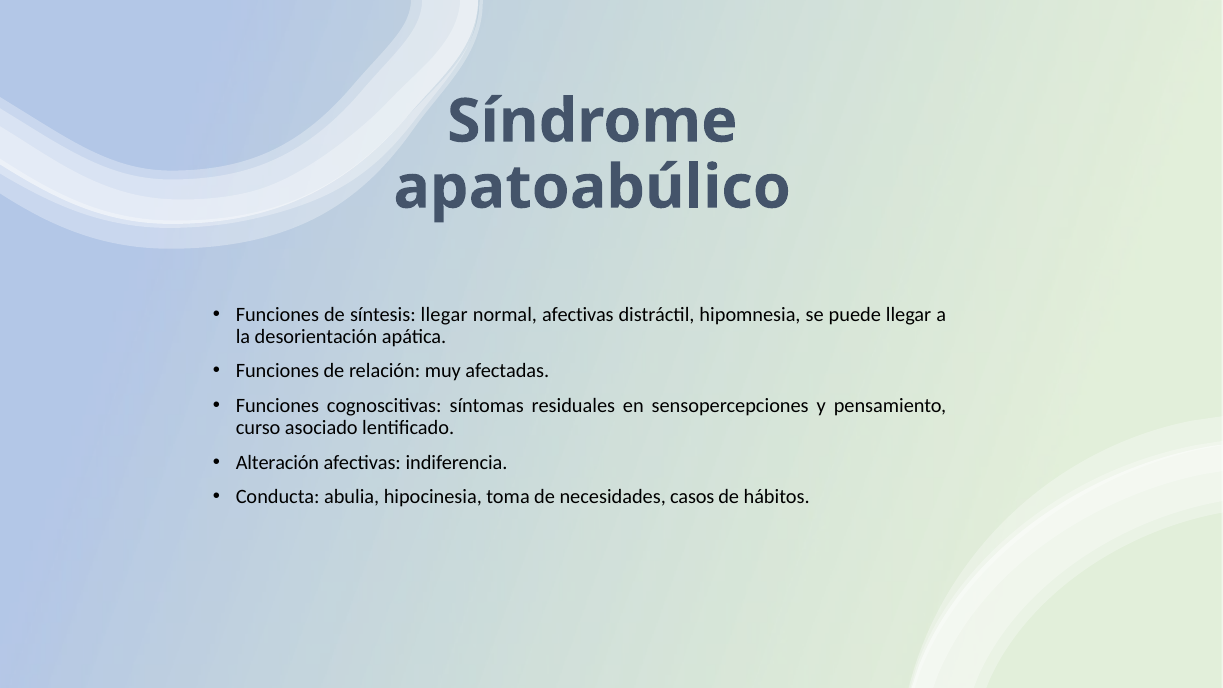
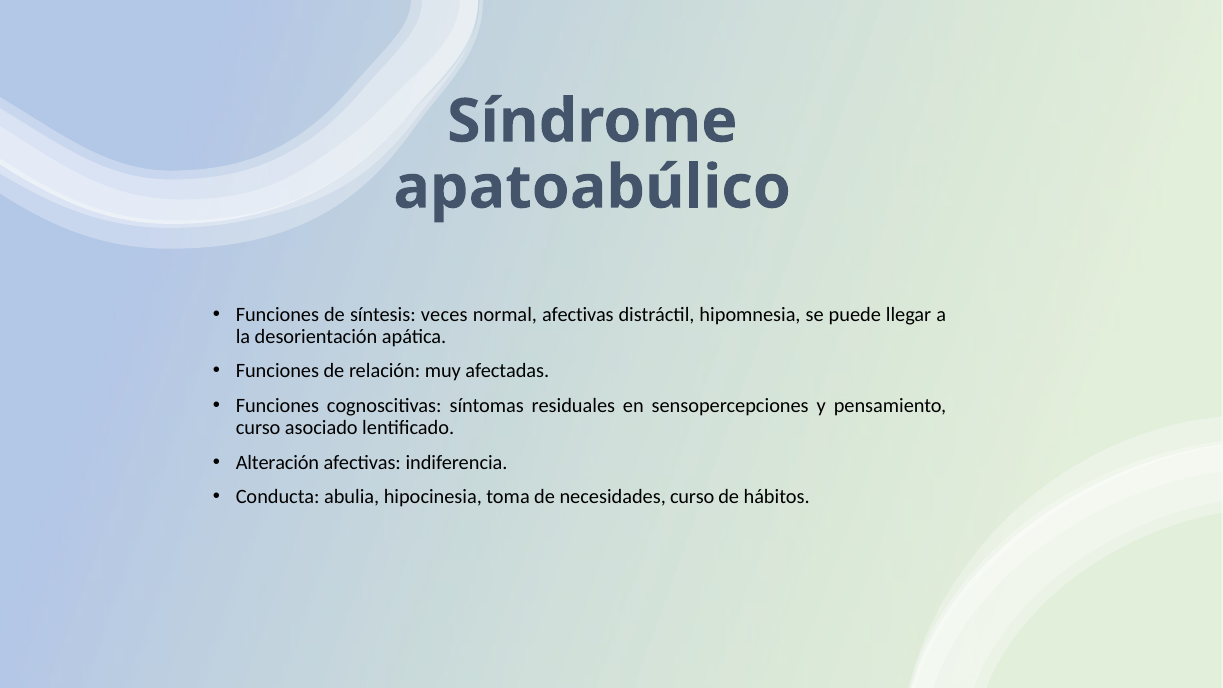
síntesis llegar: llegar -> veces
necesidades casos: casos -> curso
